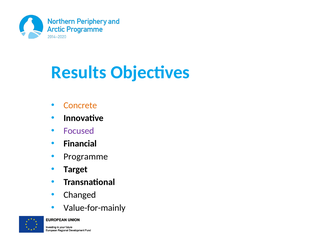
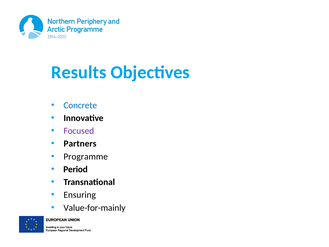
Concrete colour: orange -> blue
Financial: Financial -> Partners
Target: Target -> Period
Changed: Changed -> Ensuring
